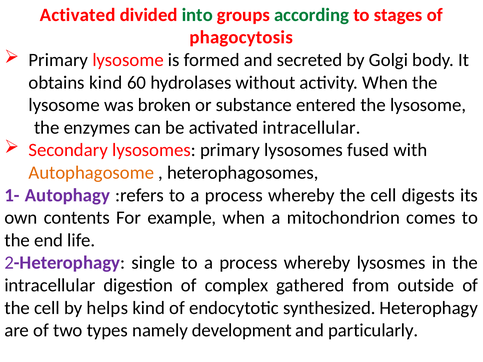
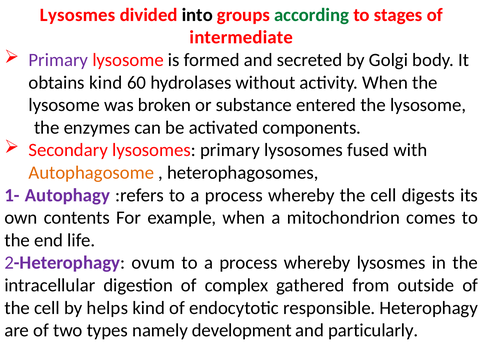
Activated at (78, 15): Activated -> Lysosmes
into colour: green -> black
phagocytosis: phagocytosis -> intermediate
Primary at (58, 60) colour: black -> purple
activated intracellular: intracellular -> components
single: single -> ovum
synthesized: synthesized -> responsible
